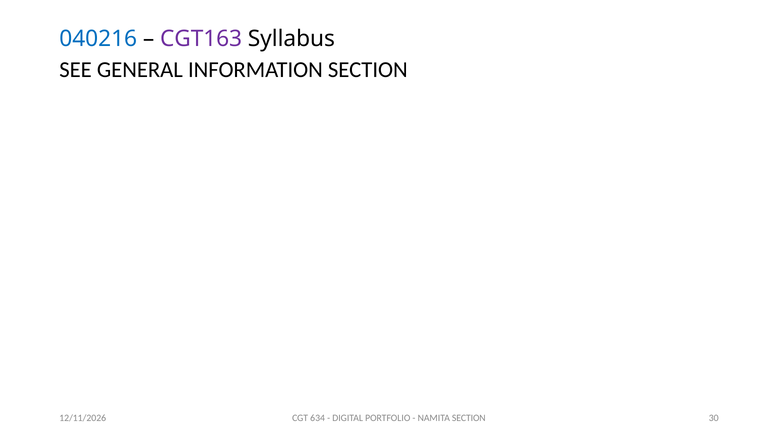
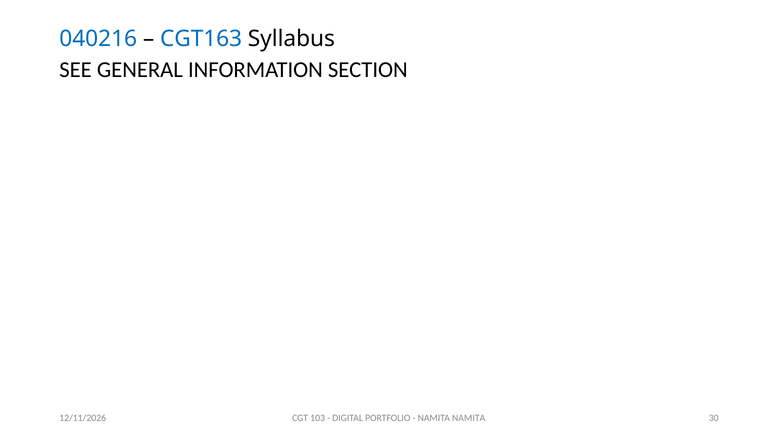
CGT163 colour: purple -> blue
634: 634 -> 103
NAMITA SECTION: SECTION -> NAMITA
